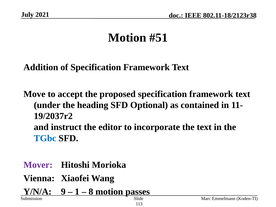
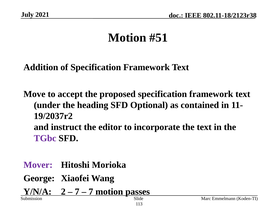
TGbc colour: blue -> purple
Vienna: Vienna -> George
9: 9 -> 2
1 at (77, 192): 1 -> 7
8 at (91, 192): 8 -> 7
